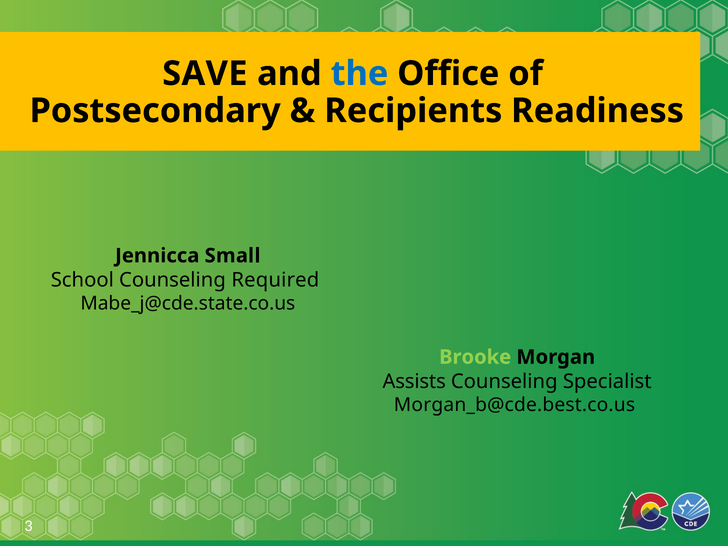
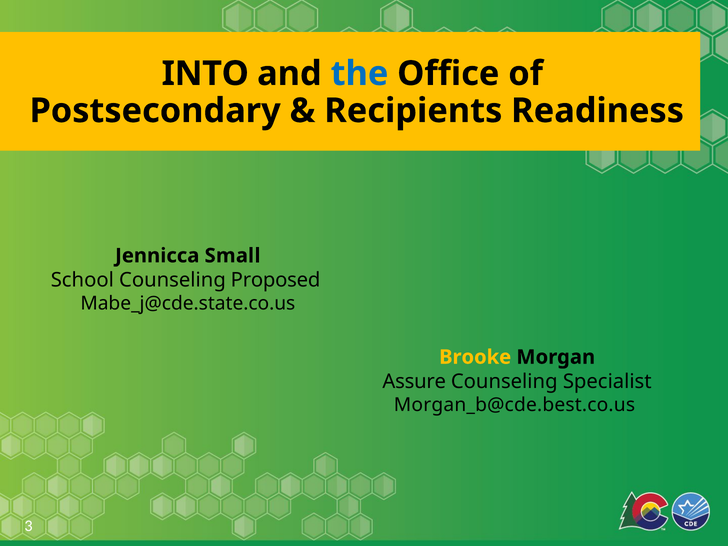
SAVE: SAVE -> INTO
Required: Required -> Proposed
Brooke colour: light green -> yellow
Assists: Assists -> Assure
